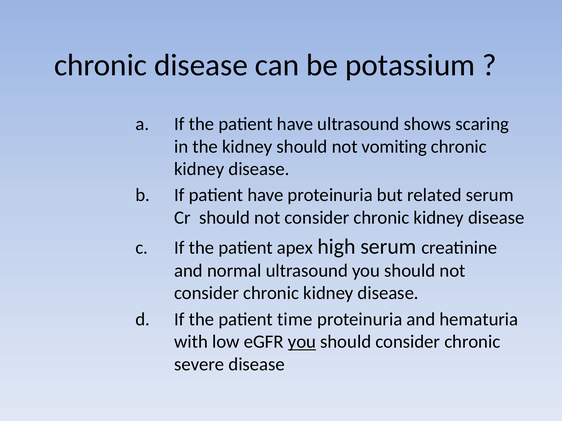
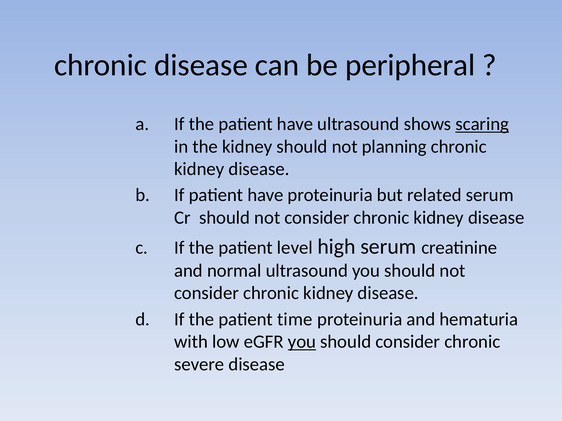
potassium: potassium -> peripheral
scaring underline: none -> present
vomiting: vomiting -> planning
apex: apex -> level
